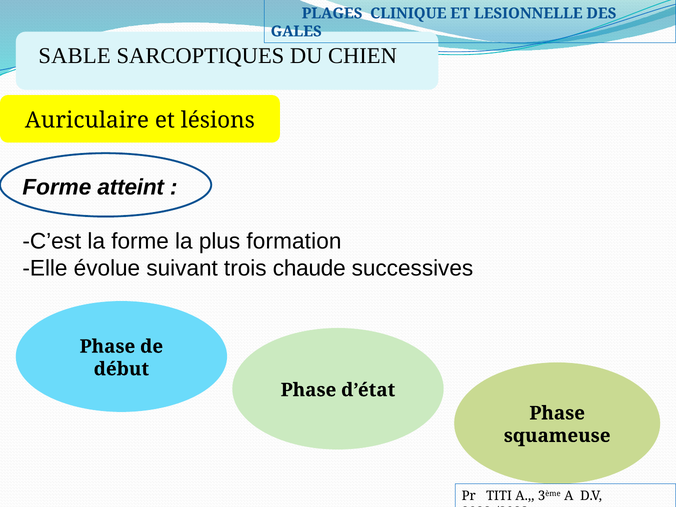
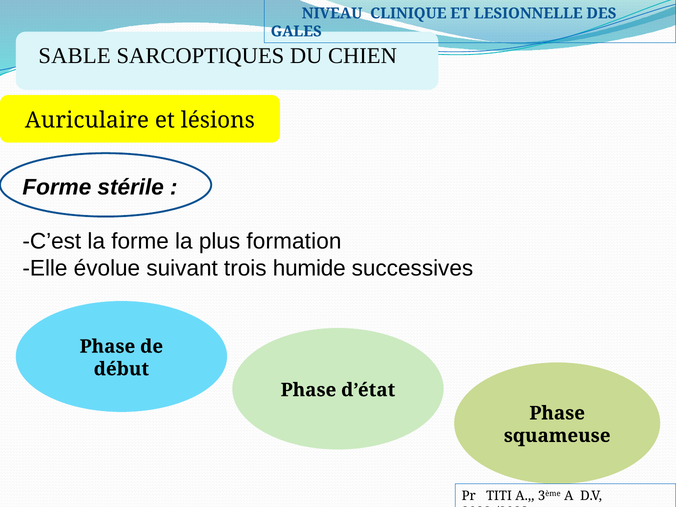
PLAGES: PLAGES -> NIVEAU
atteint: atteint -> stérile
chaude: chaude -> humide
